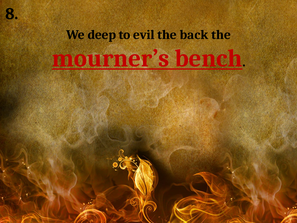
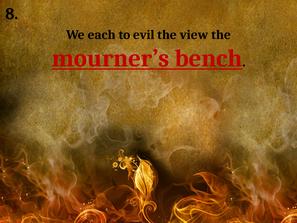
deep: deep -> each
back: back -> view
